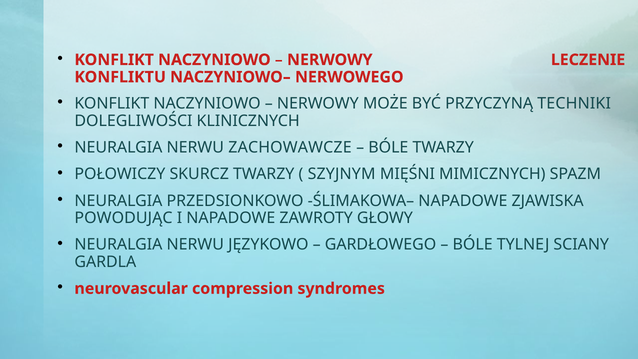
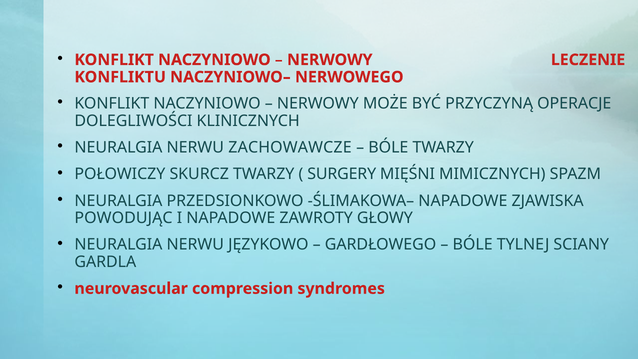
TECHNIKI: TECHNIKI -> OPERACJE
SZYJNYM: SZYJNYM -> SURGERY
